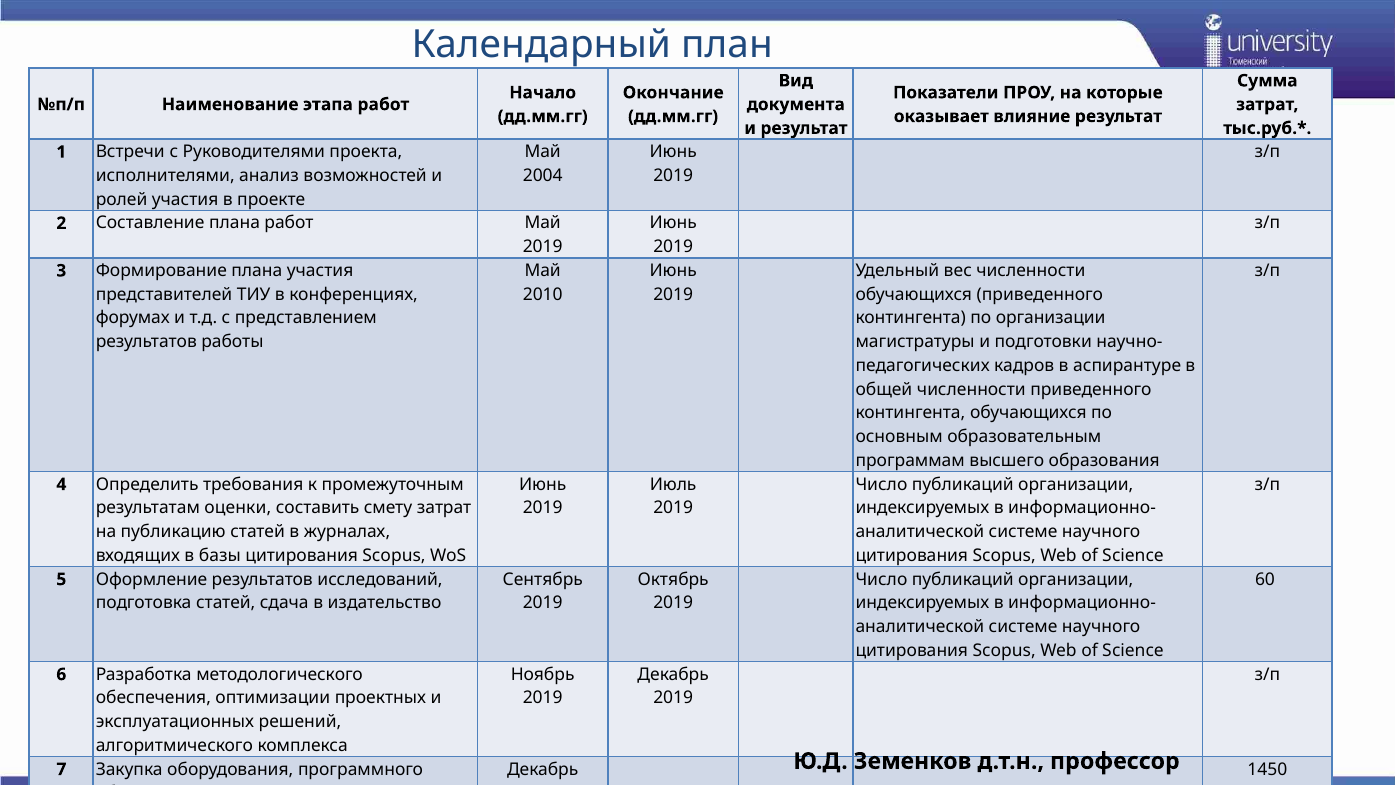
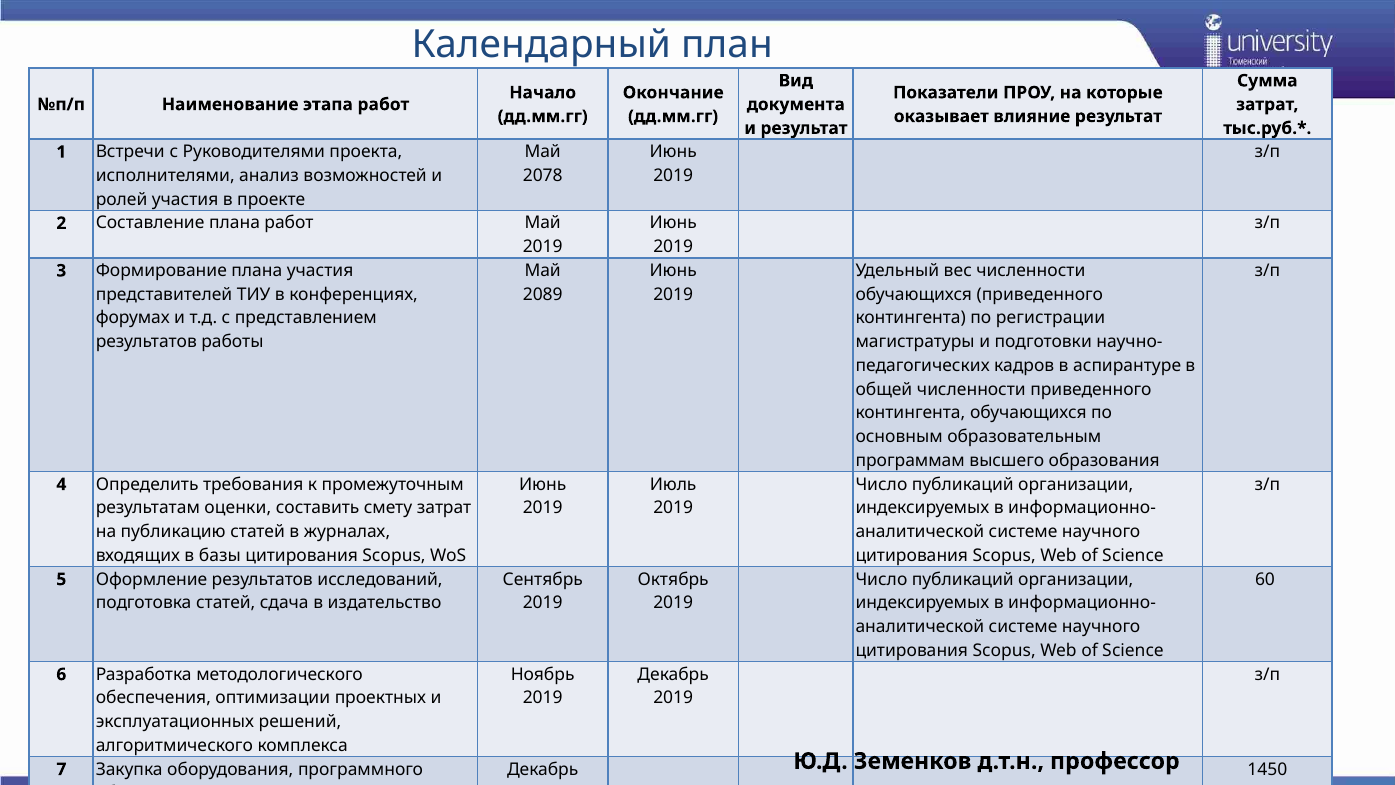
2004: 2004 -> 2078
2010: 2010 -> 2089
по организации: организации -> регистрации
